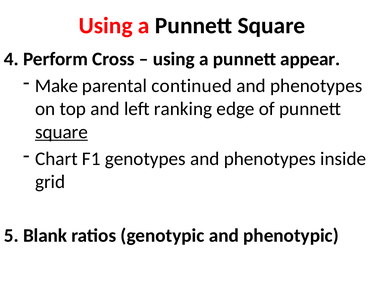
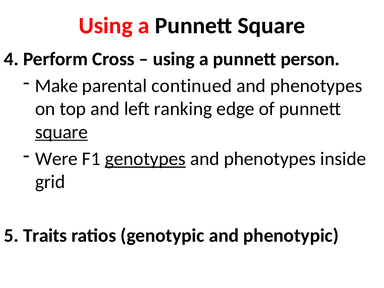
appear: appear -> person
Chart: Chart -> Were
genotypes underline: none -> present
Blank: Blank -> Traits
